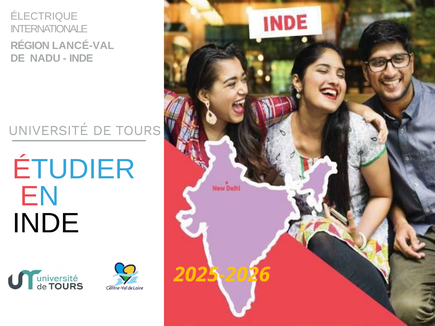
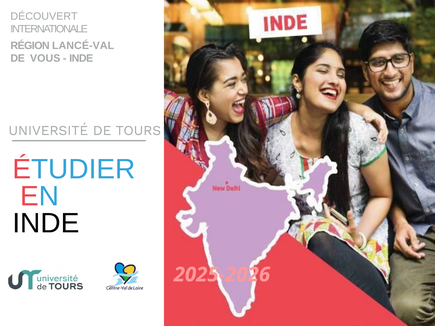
ÉLECTRIQUE: ÉLECTRIQUE -> DÉCOUVERT
NADU: NADU -> VOUS
2025-2026 colour: yellow -> pink
